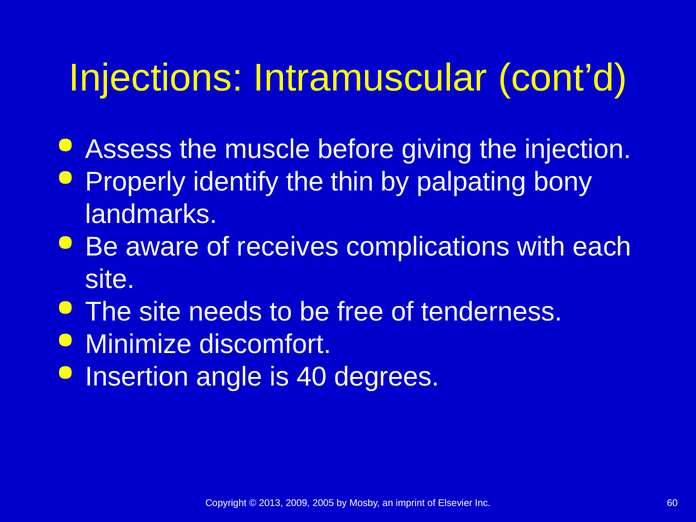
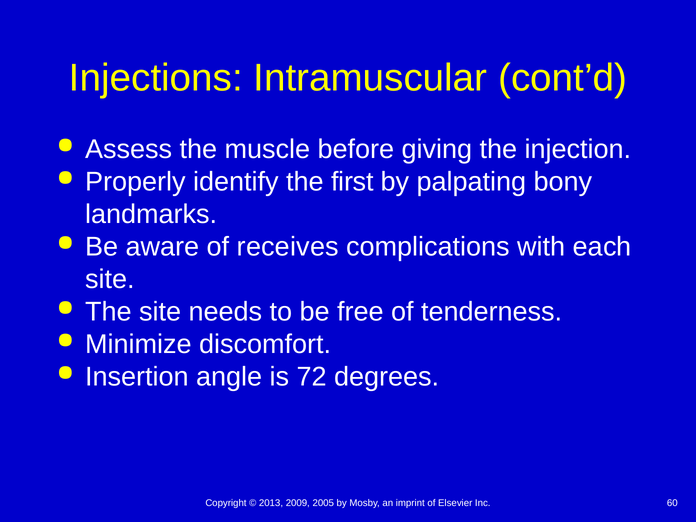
thin: thin -> first
40: 40 -> 72
